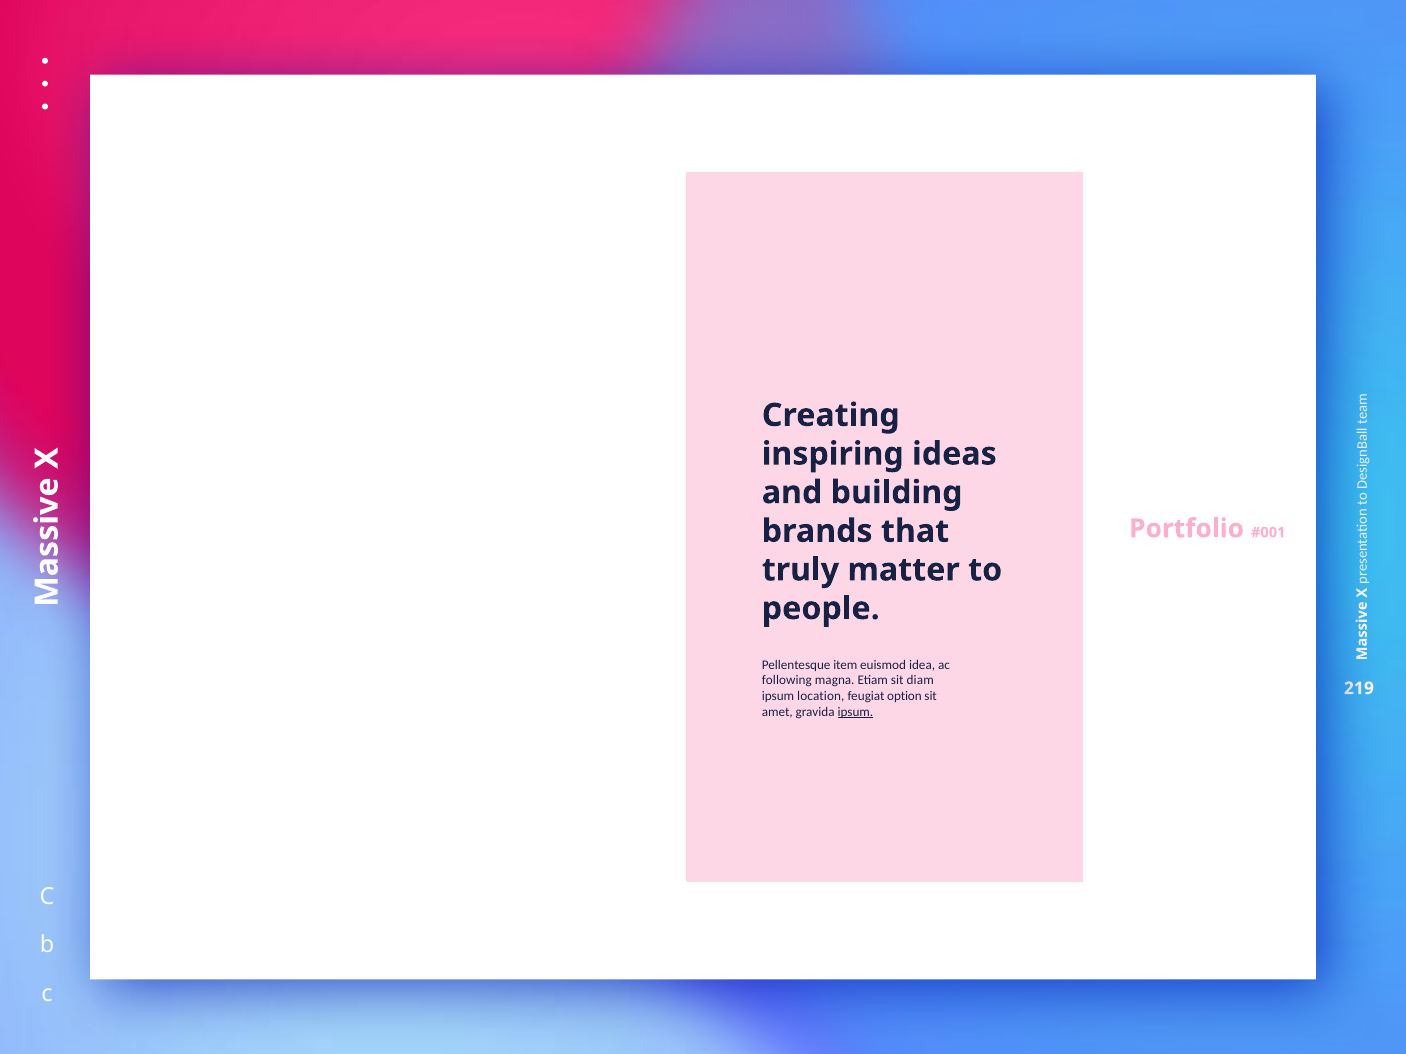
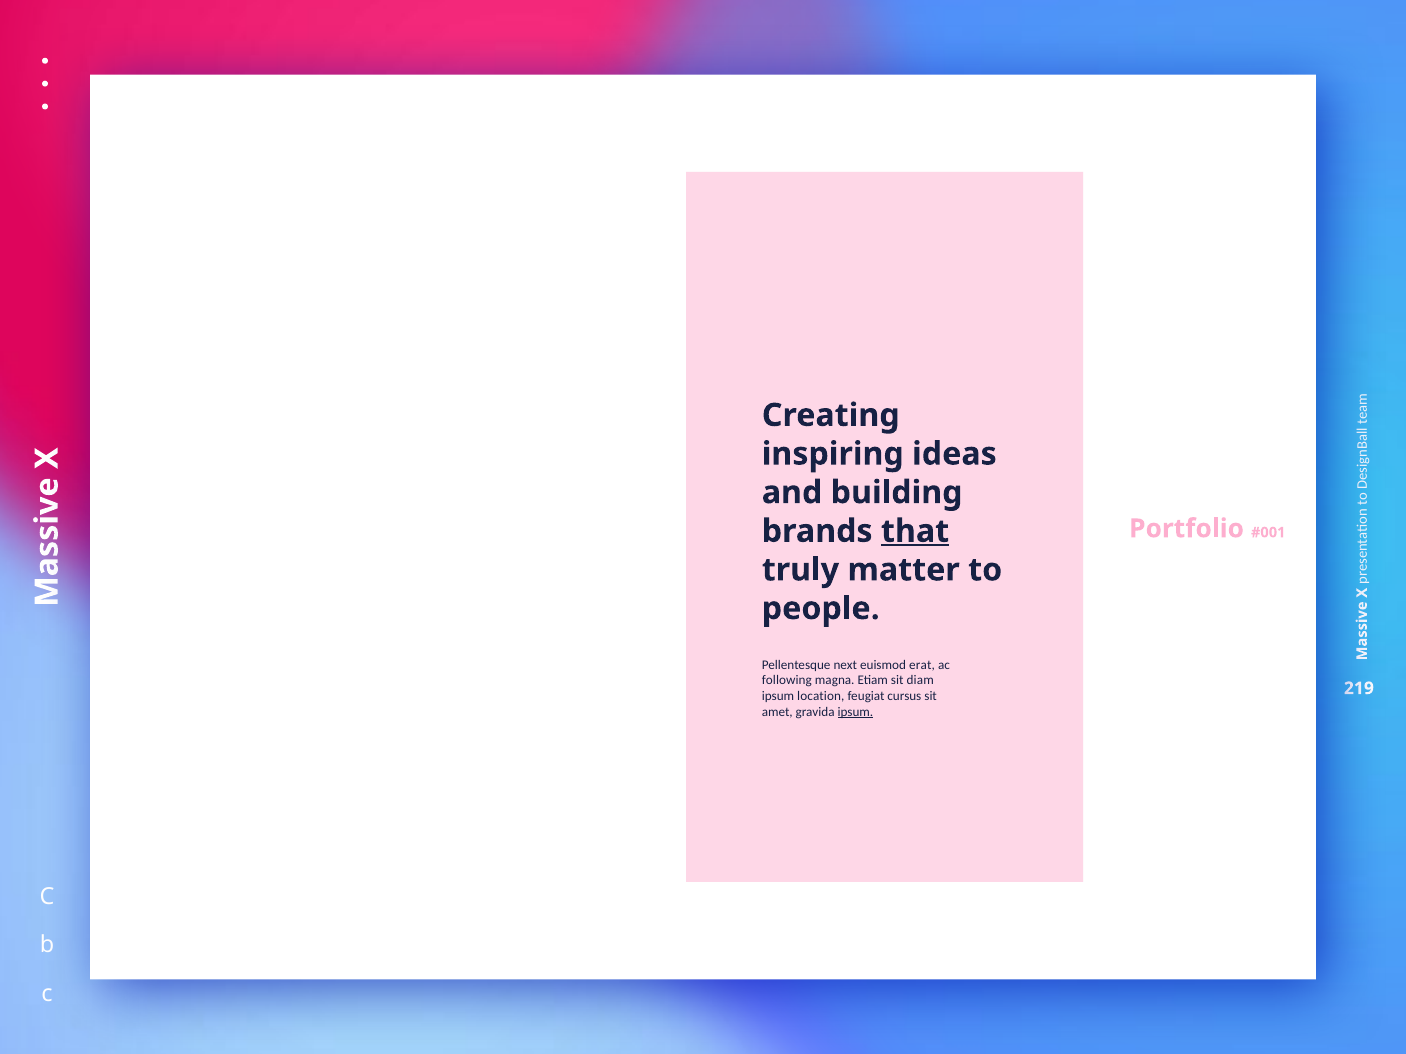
that underline: none -> present
item: item -> next
idea: idea -> erat
option: option -> cursus
